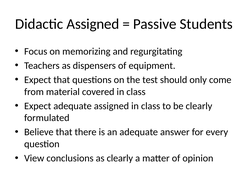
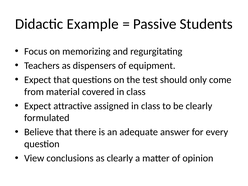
Didactic Assigned: Assigned -> Example
Expect adequate: adequate -> attractive
